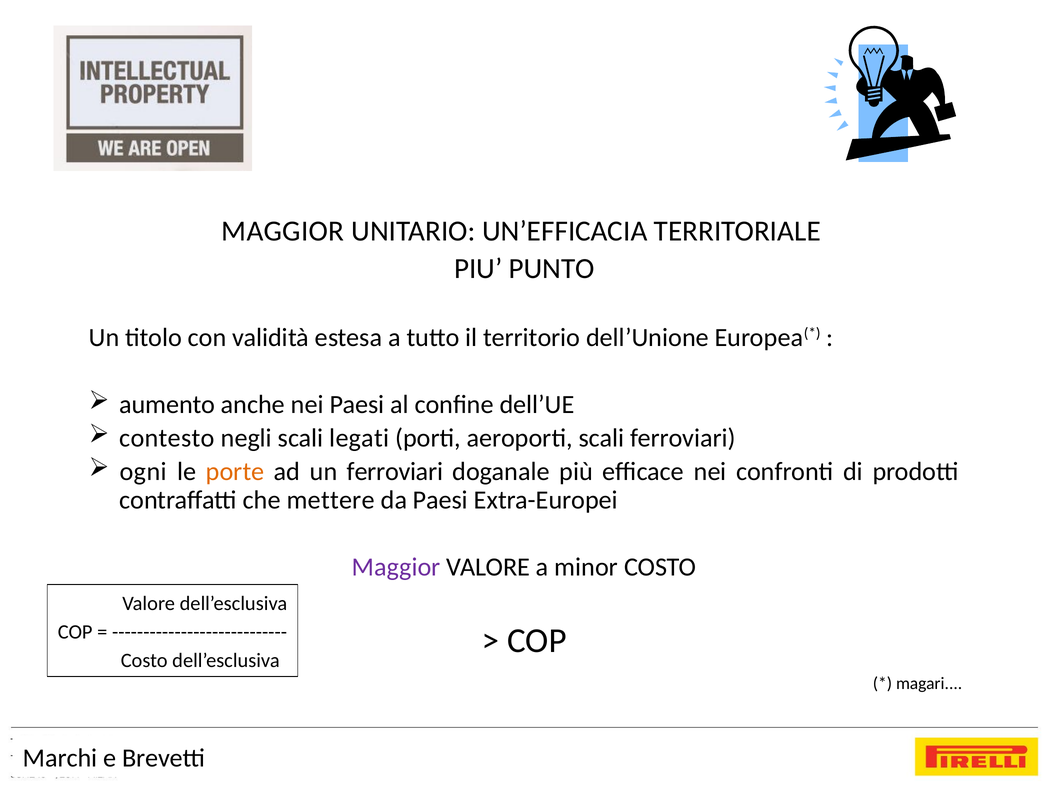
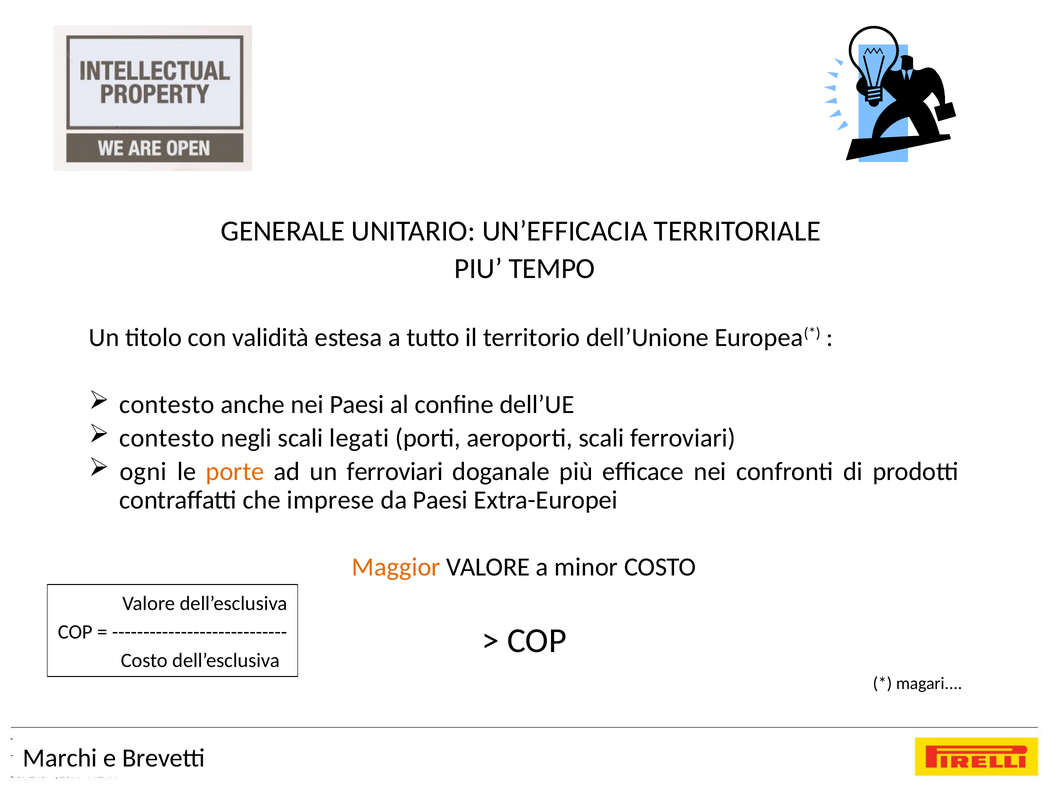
MAGGIOR at (283, 231): MAGGIOR -> GENERALE
PUNTO: PUNTO -> TEMPO
aumento at (167, 404): aumento -> contesto
mettere: mettere -> imprese
Maggior at (396, 567) colour: purple -> orange
